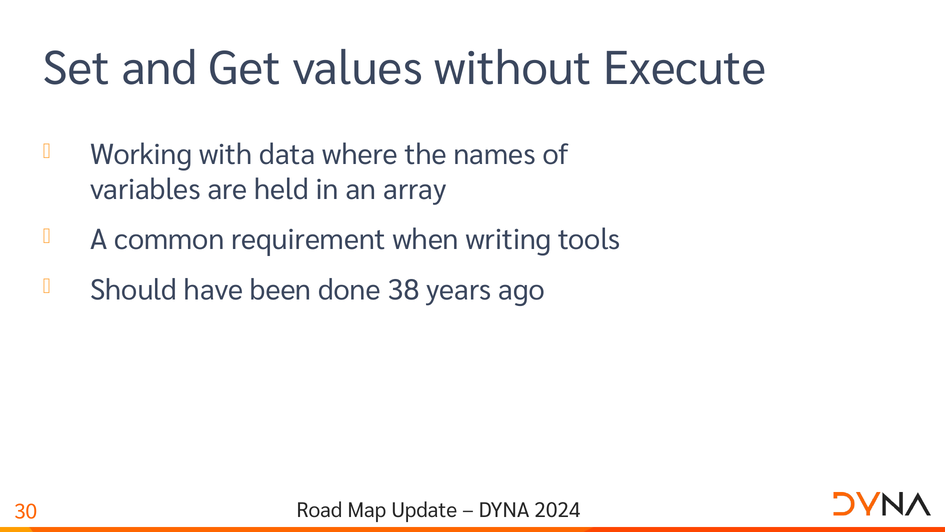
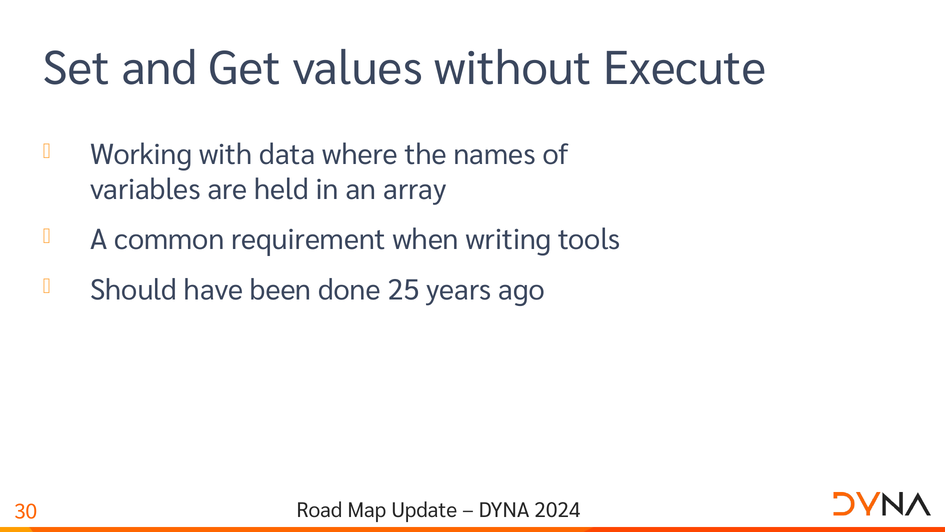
38: 38 -> 25
